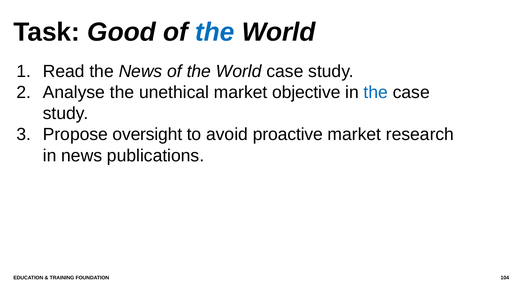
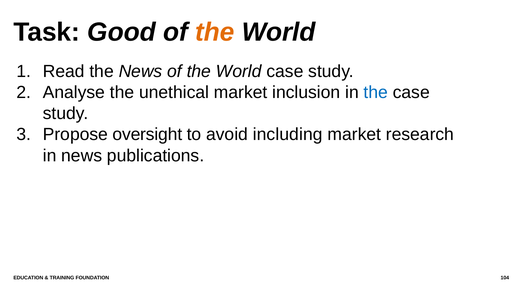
the at (215, 32) colour: blue -> orange
objective: objective -> inclusion
proactive: proactive -> including
